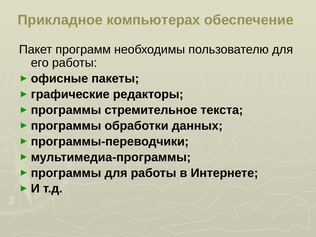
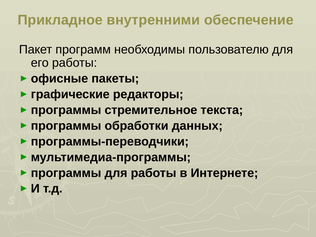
компьютерах: компьютерах -> внутренними
